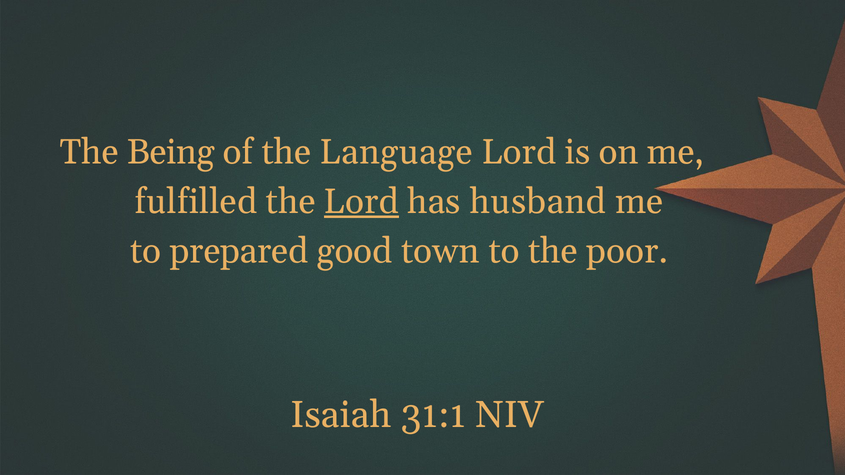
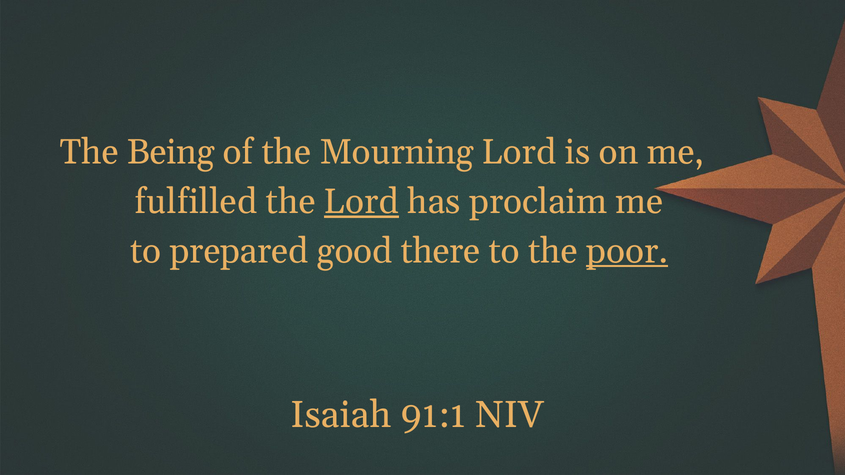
Language: Language -> Mourning
husband: husband -> proclaim
town: town -> there
poor underline: none -> present
31:1: 31:1 -> 91:1
